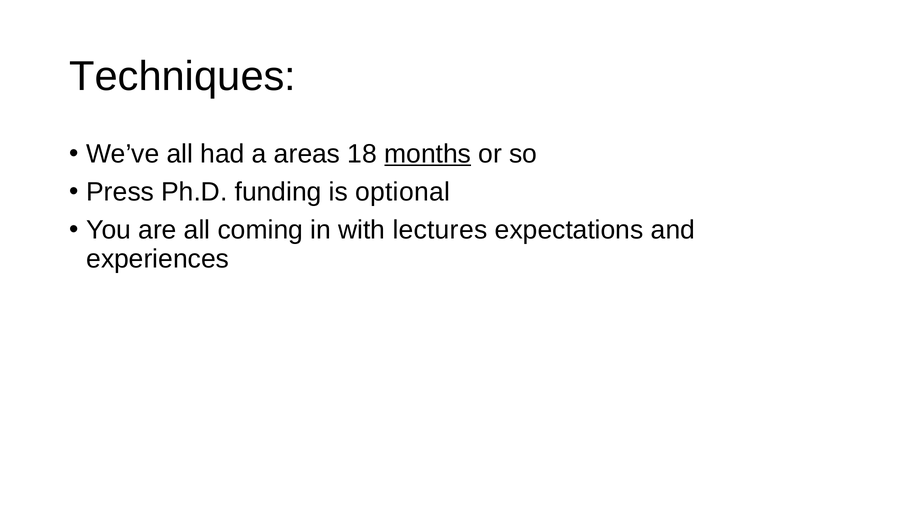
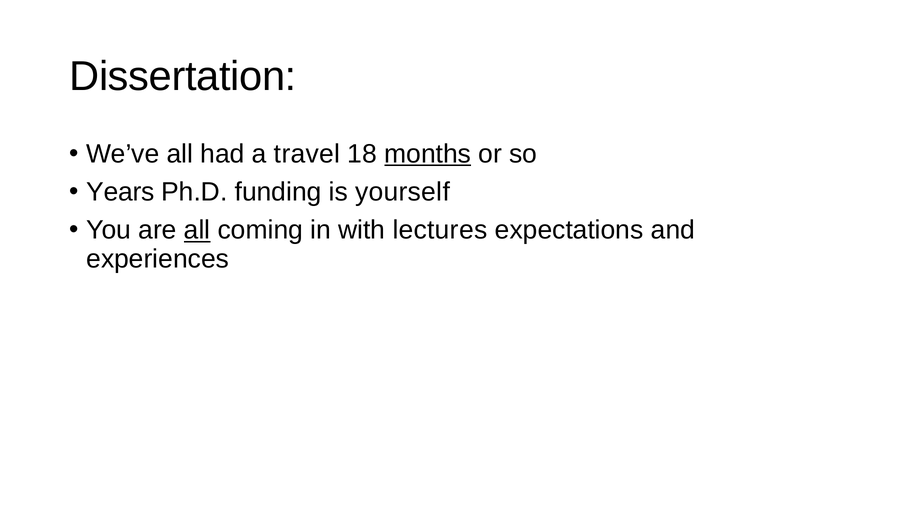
Techniques: Techniques -> Dissertation
areas: areas -> travel
Press: Press -> Years
optional: optional -> yourself
all at (197, 230) underline: none -> present
